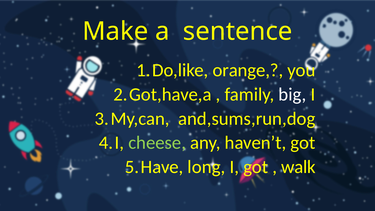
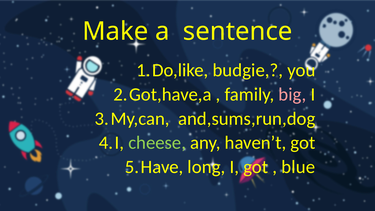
orange: orange -> budgie
big colour: white -> pink
walk: walk -> blue
